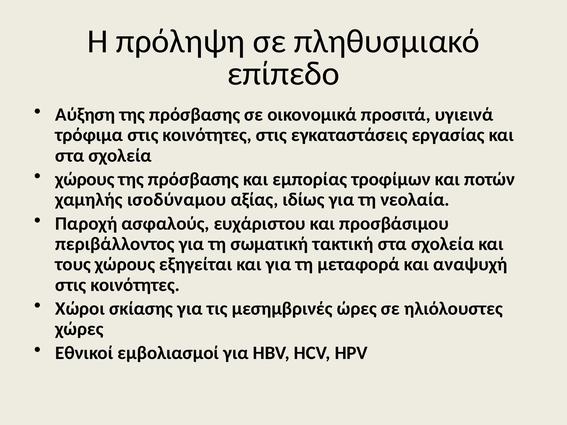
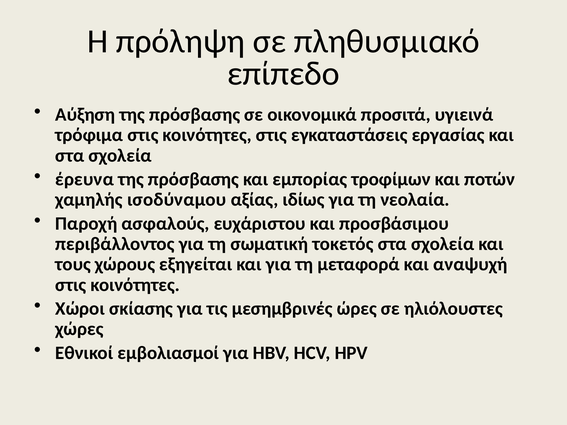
χώρους at (85, 179): χώρους -> έρευνα
τακτική: τακτική -> τοκετός
